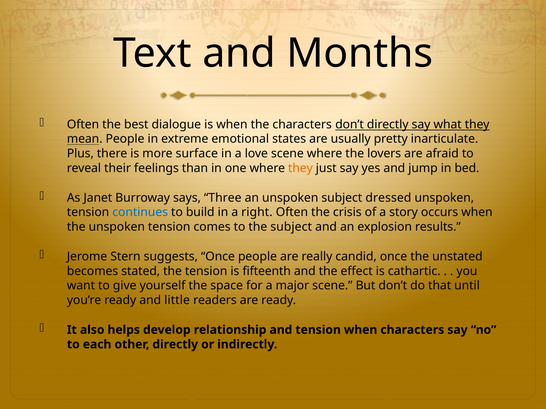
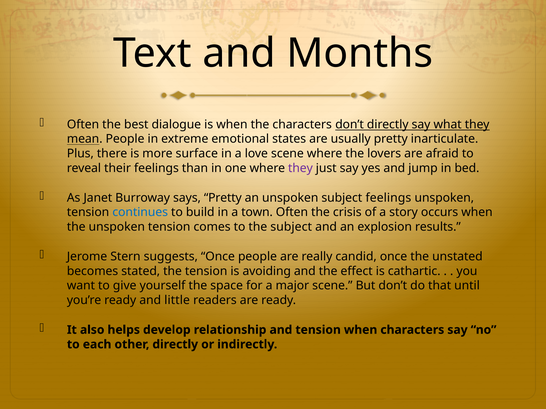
they at (300, 168) colour: orange -> purple
says Three: Three -> Pretty
subject dressed: dressed -> feelings
right: right -> town
fifteenth: fifteenth -> avoiding
